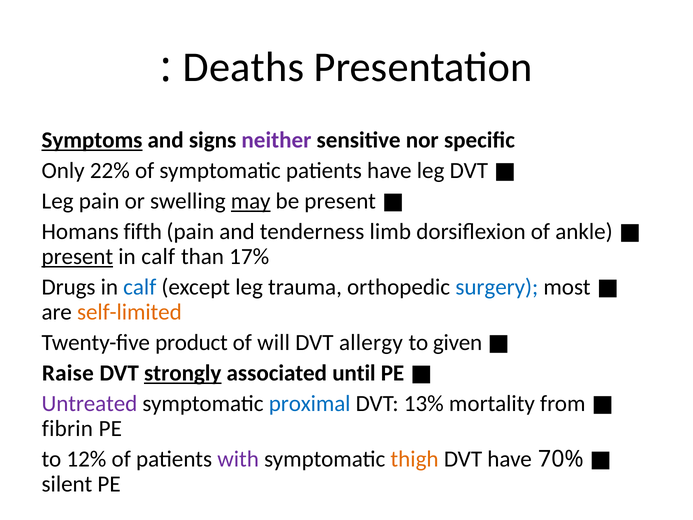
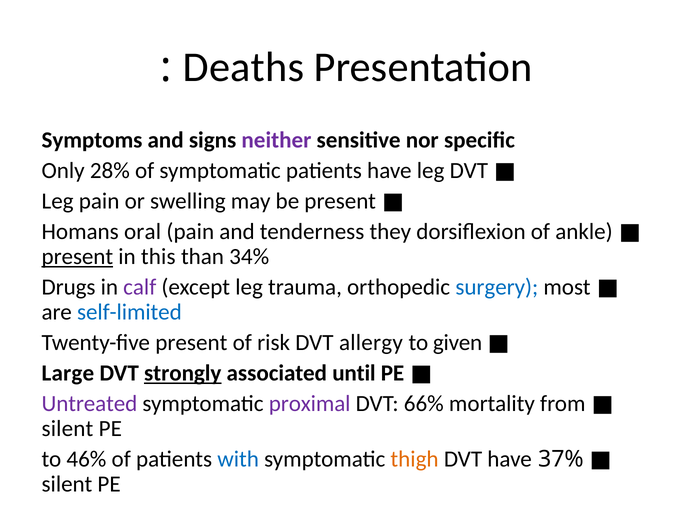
Symptoms underline: present -> none
22%: 22% -> 28%
may underline: present -> none
fifth: fifth -> oral
limb: limb -> they
calf at (158, 257): calf -> this
17%: 17% -> 34%
calf at (140, 287) colour: blue -> purple
self-limited colour: orange -> blue
Twenty-five product: product -> present
will: will -> risk
Raise: Raise -> Large
proximal colour: blue -> purple
13%: 13% -> 66%
fibrin at (67, 428): fibrin -> silent
12%: 12% -> 46%
with colour: purple -> blue
70%: 70% -> 37%
